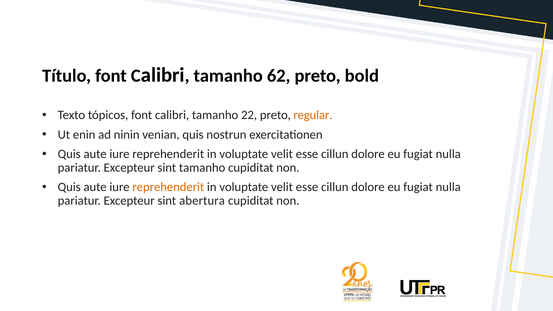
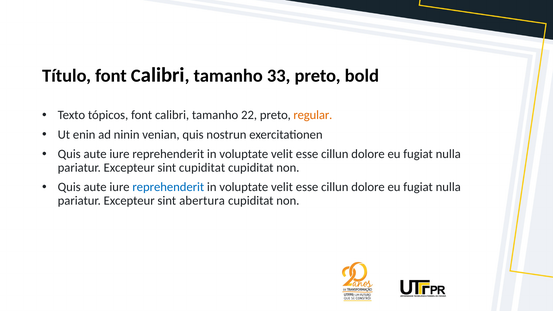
62: 62 -> 33
sint tamanho: tamanho -> cupiditat
reprehenderit at (168, 187) colour: orange -> blue
